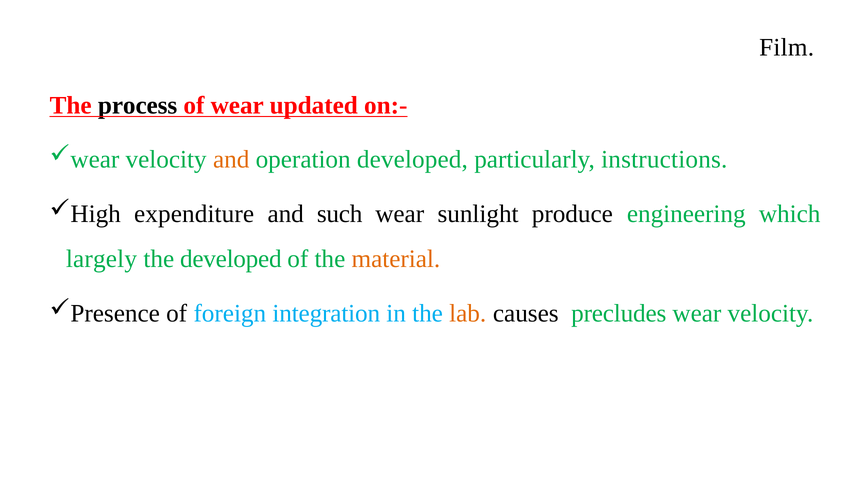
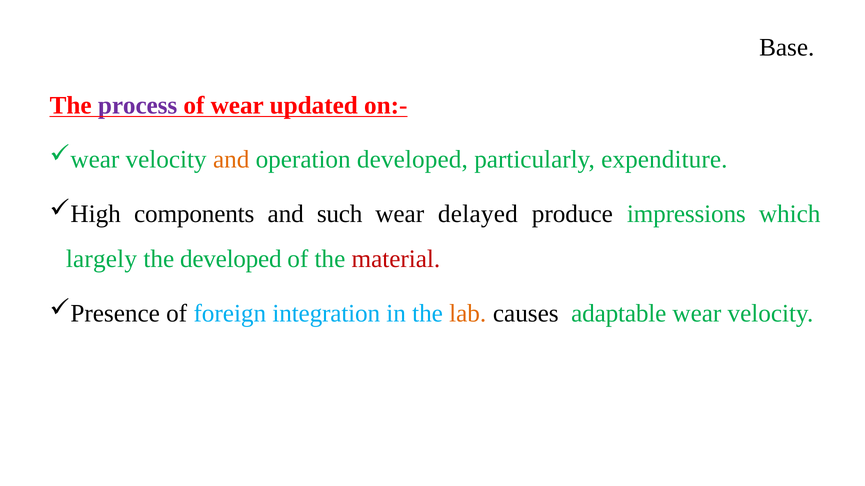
Film: Film -> Base
process colour: black -> purple
instructions: instructions -> expenditure
expenditure: expenditure -> components
sunlight: sunlight -> delayed
engineering: engineering -> impressions
material colour: orange -> red
precludes: precludes -> adaptable
